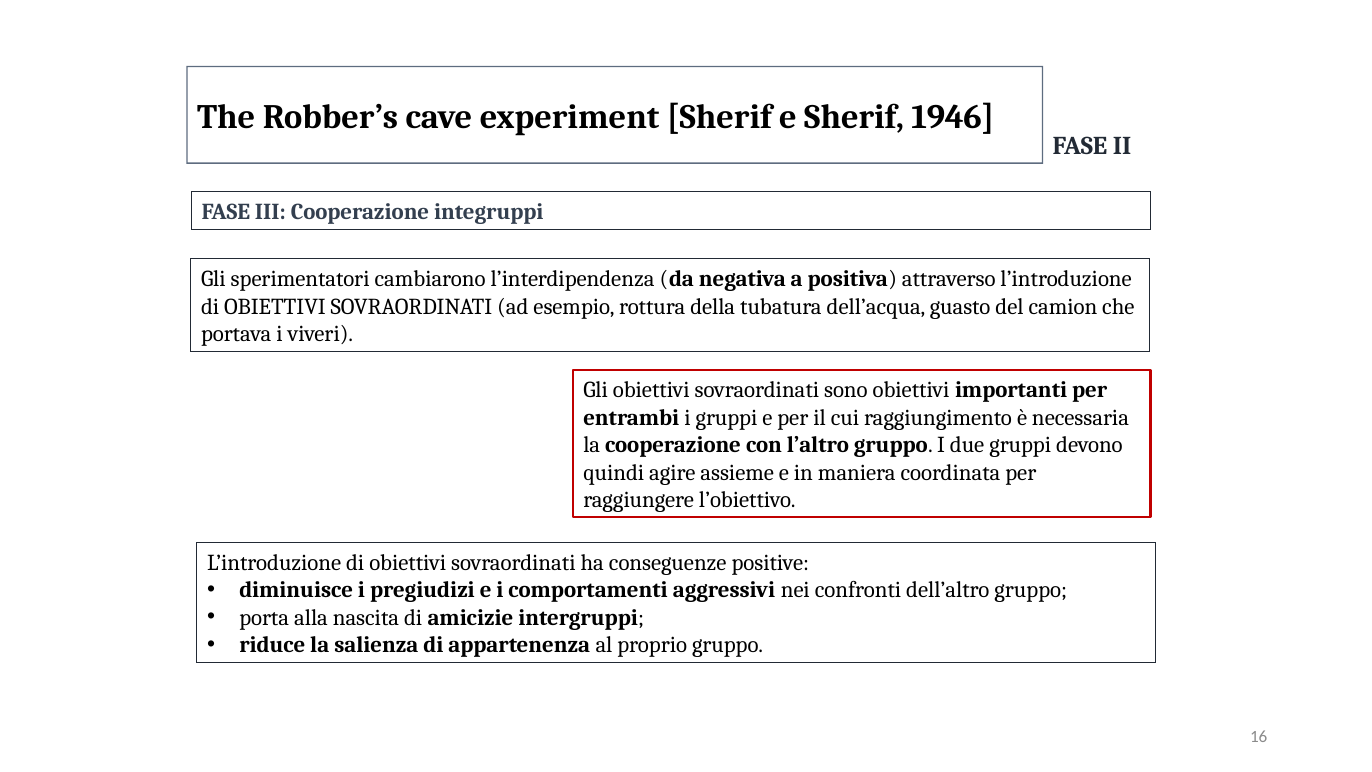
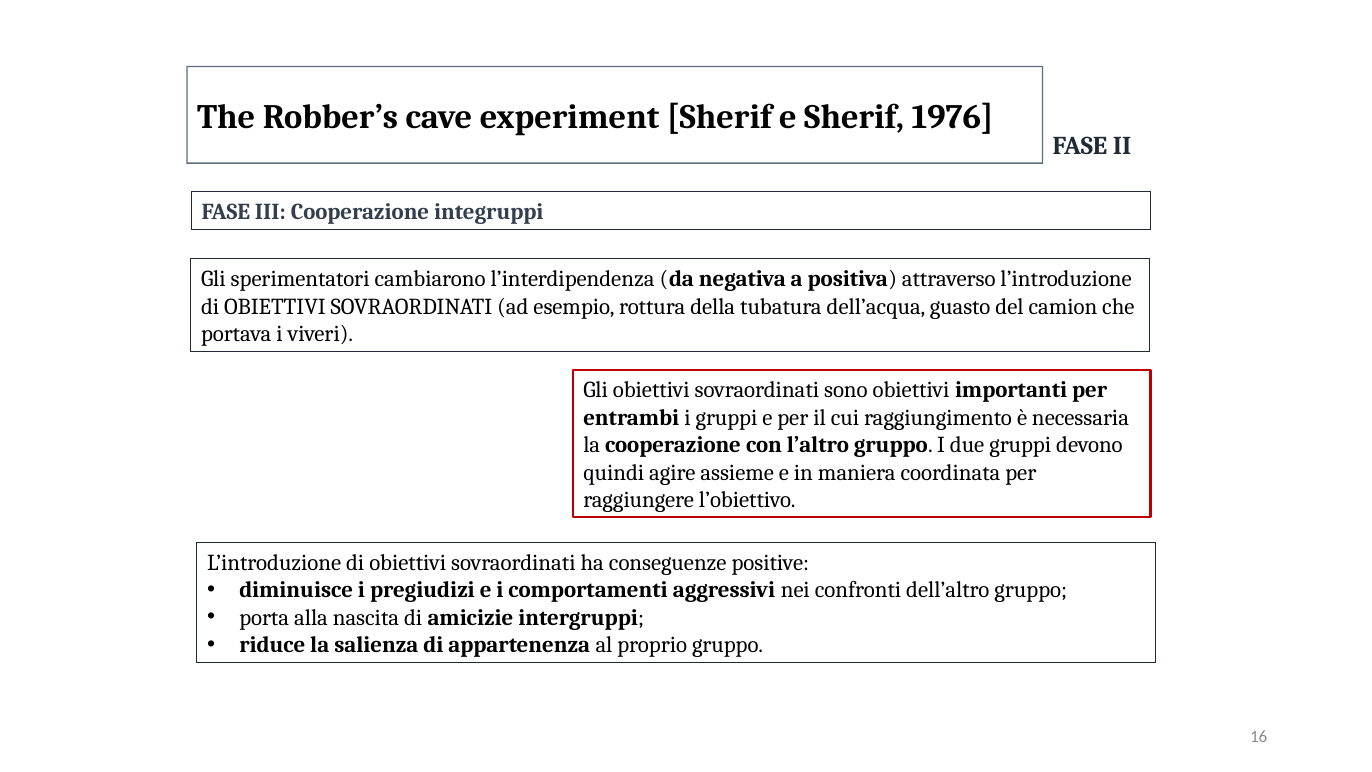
1946: 1946 -> 1976
